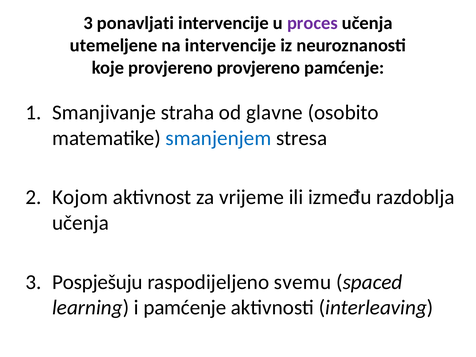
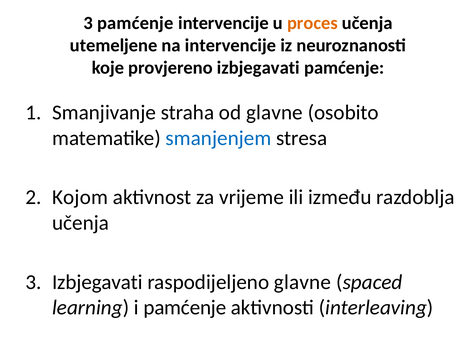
3 ponavljati: ponavljati -> pamćenje
proces colour: purple -> orange
provjereno provjereno: provjereno -> izbjegavati
3 Pospješuju: Pospješuju -> Izbjegavati
raspodijeljeno svemu: svemu -> glavne
